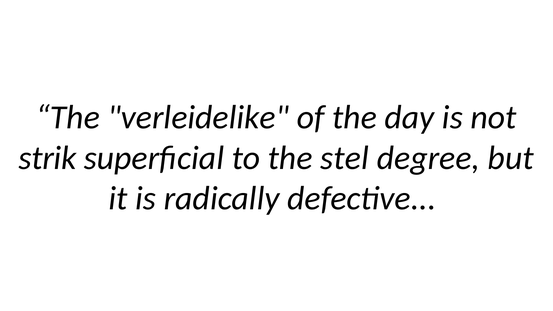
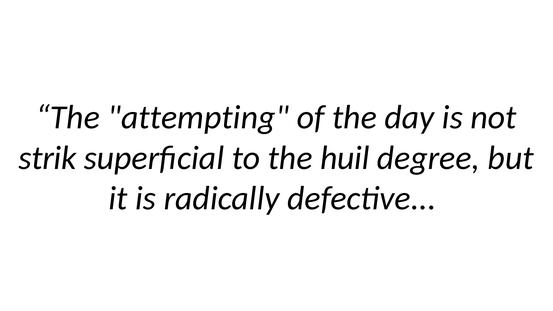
verleidelike: verleidelike -> attempting
stel: stel -> huil
